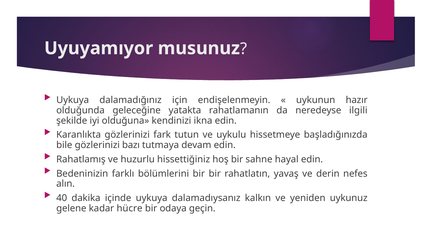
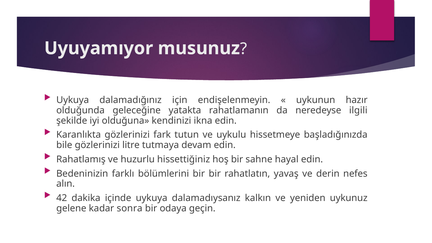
bazı: bazı -> litre
40: 40 -> 42
hücre: hücre -> sonra
